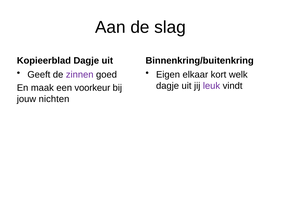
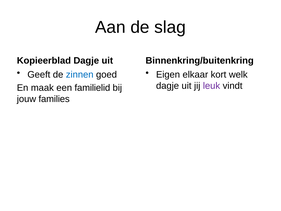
zinnen colour: purple -> blue
voorkeur: voorkeur -> familielid
nichten: nichten -> families
